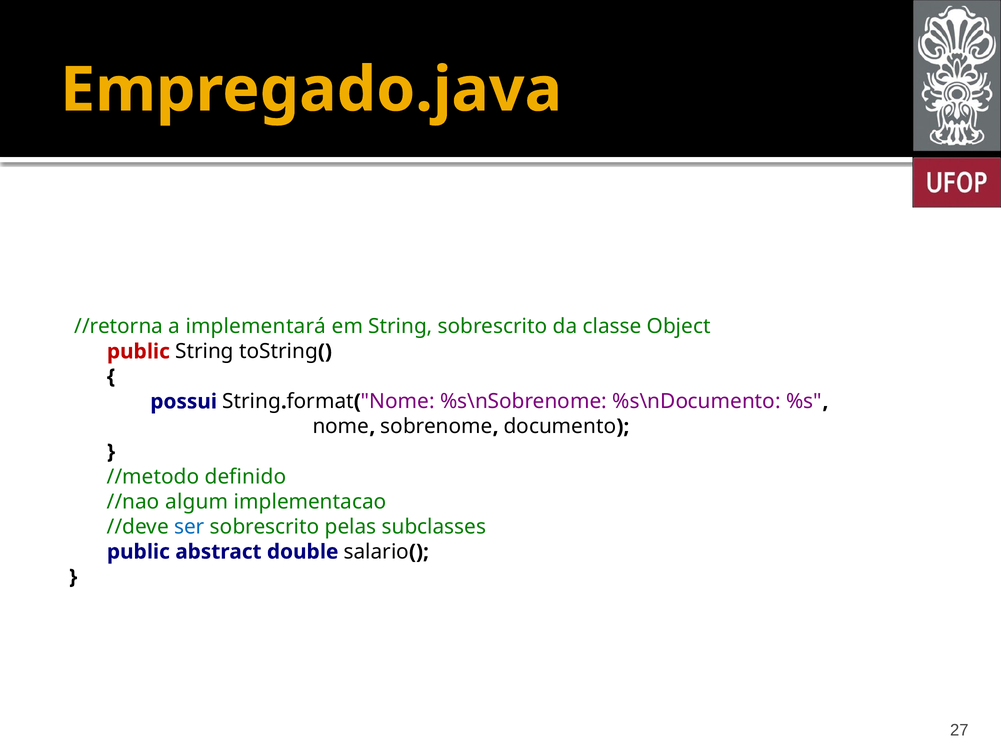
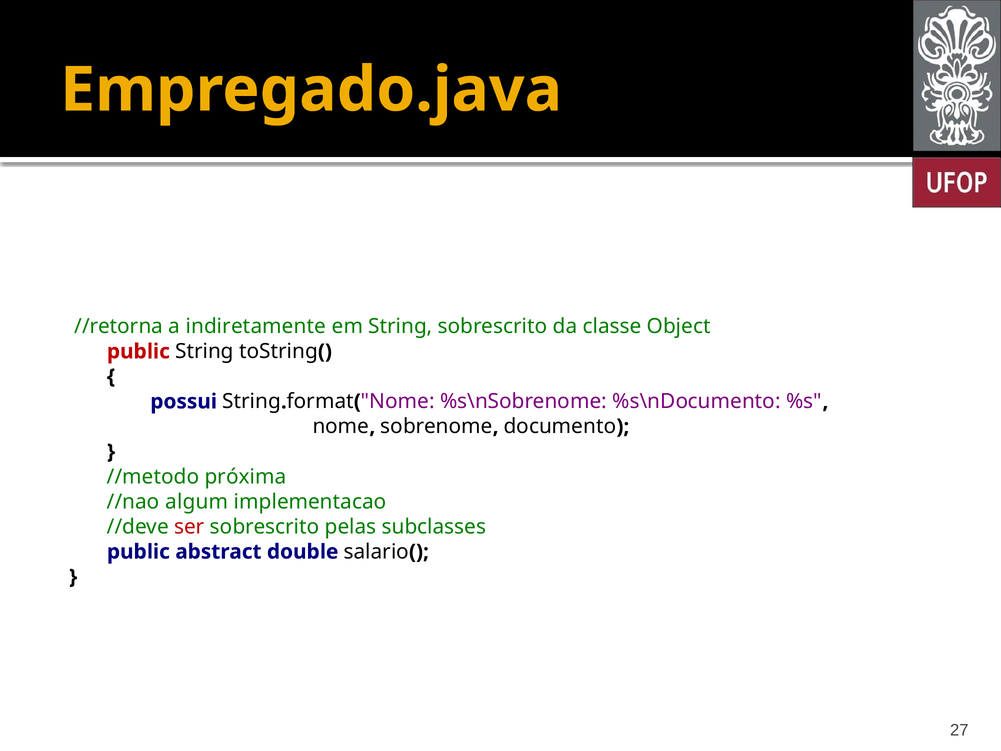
implementará: implementará -> indiretamente
definido: definido -> próxima
ser colour: blue -> red
